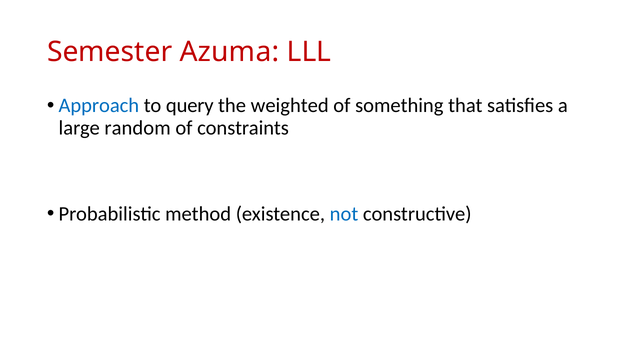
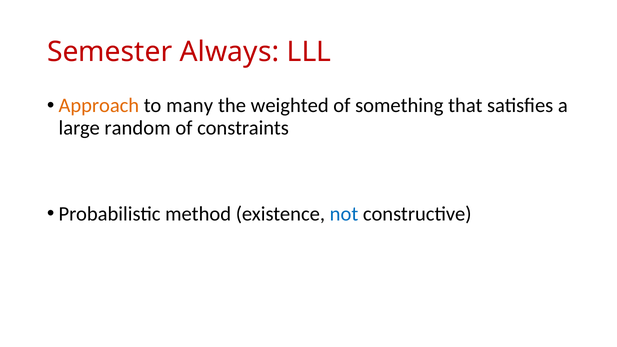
Azuma: Azuma -> Always
Approach colour: blue -> orange
query: query -> many
